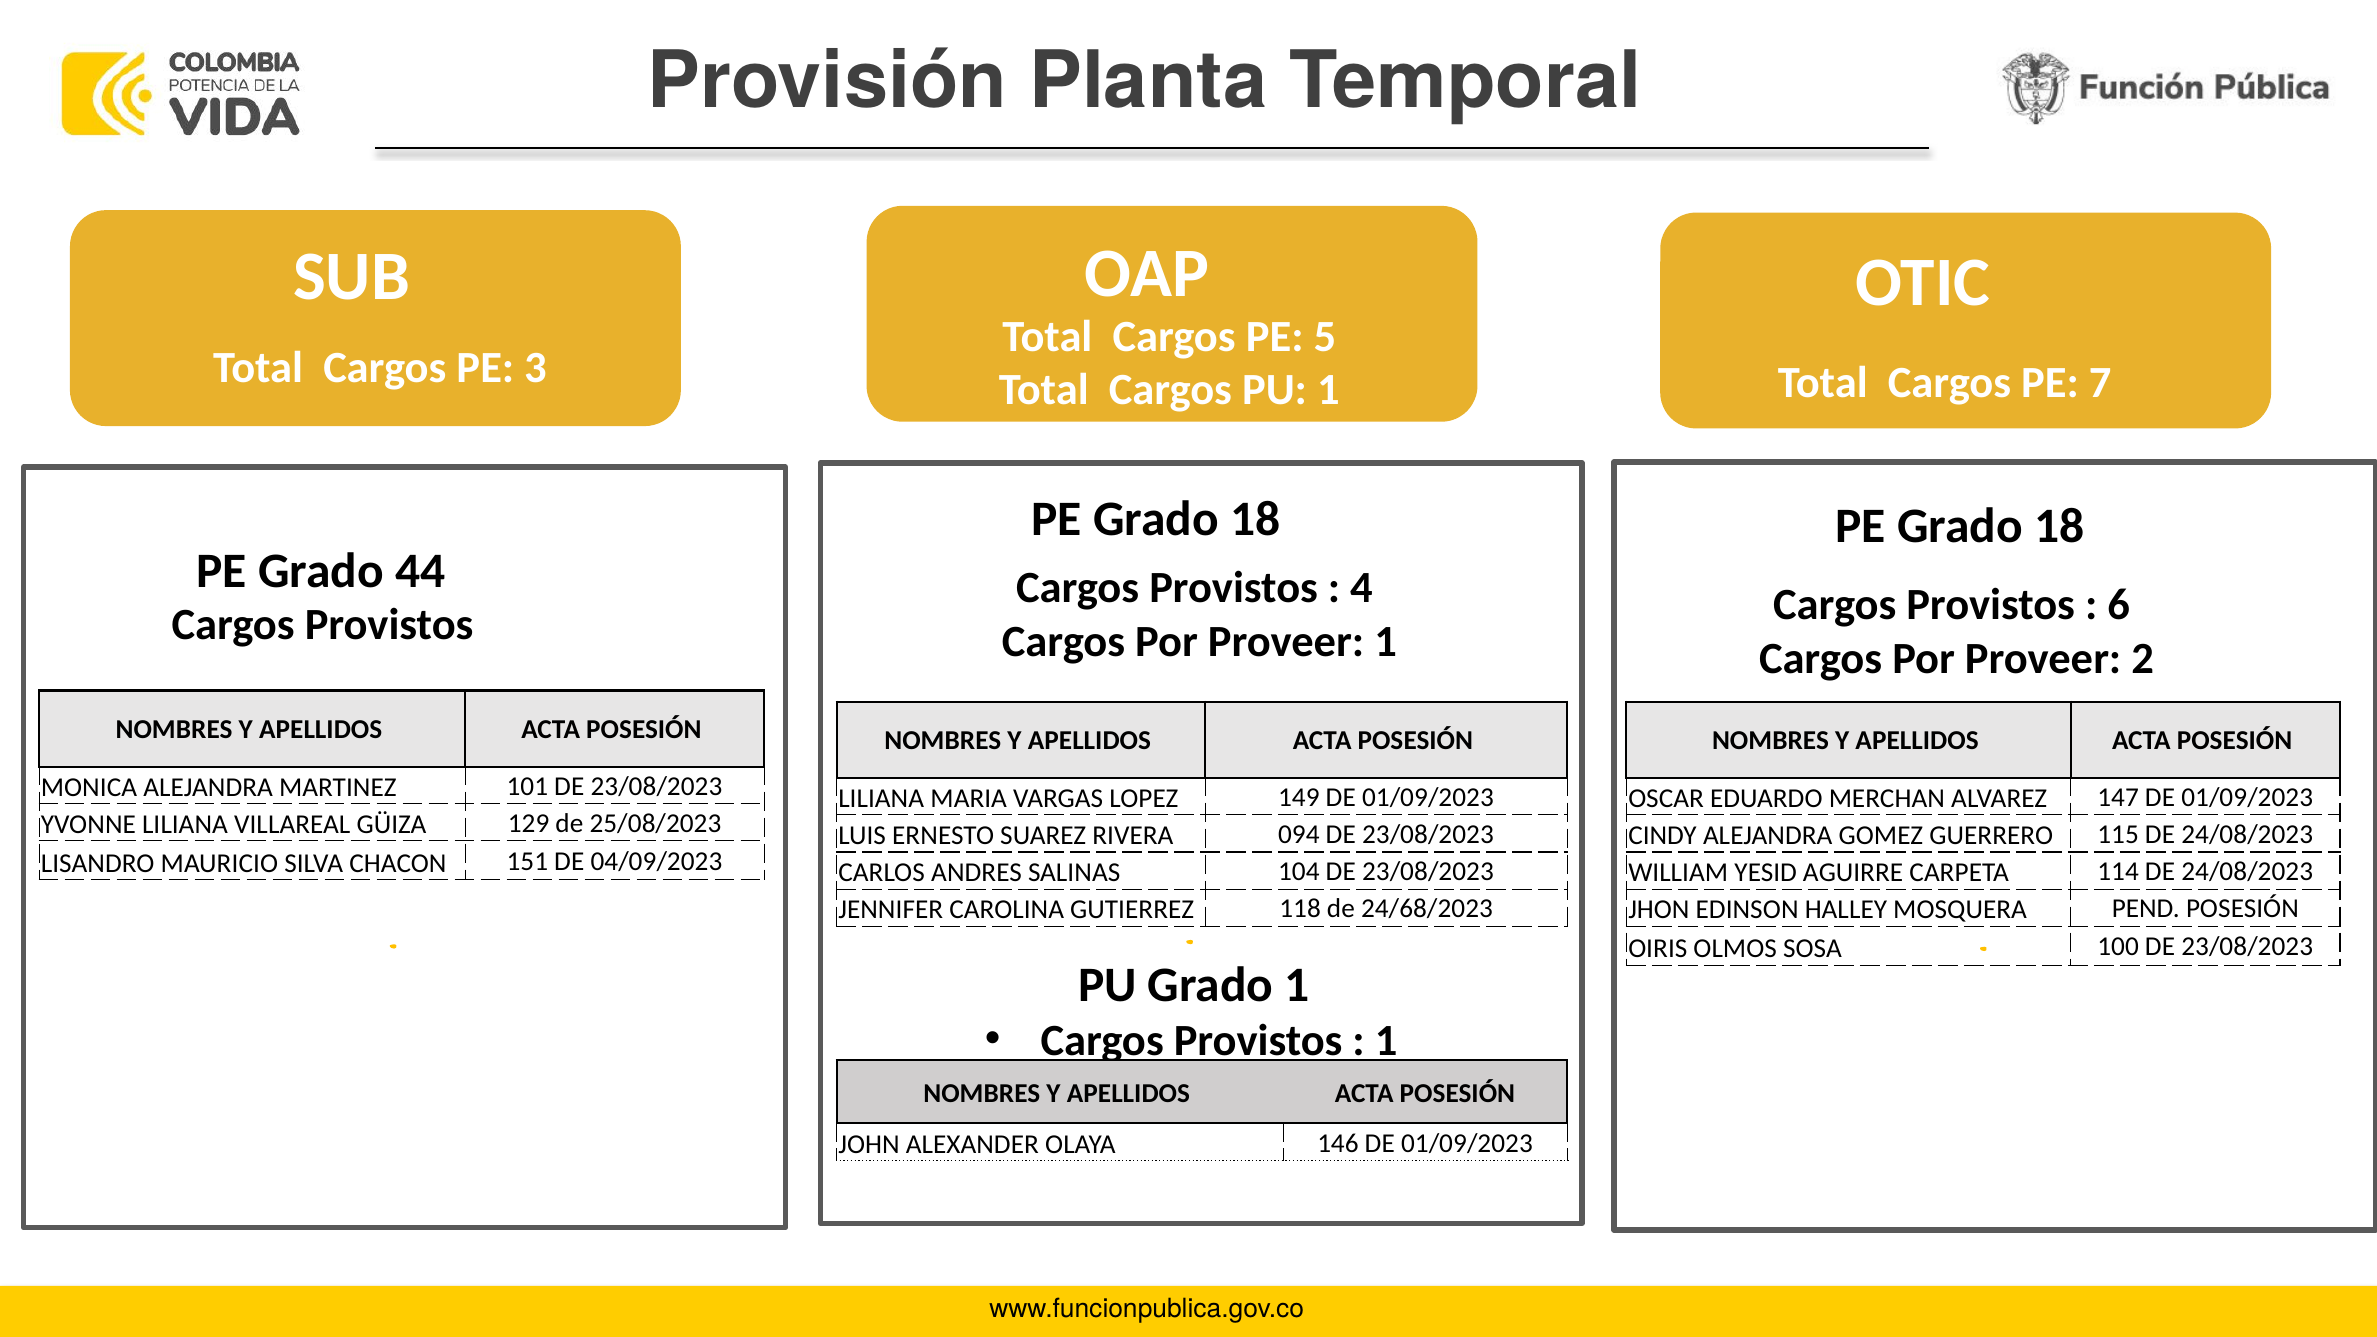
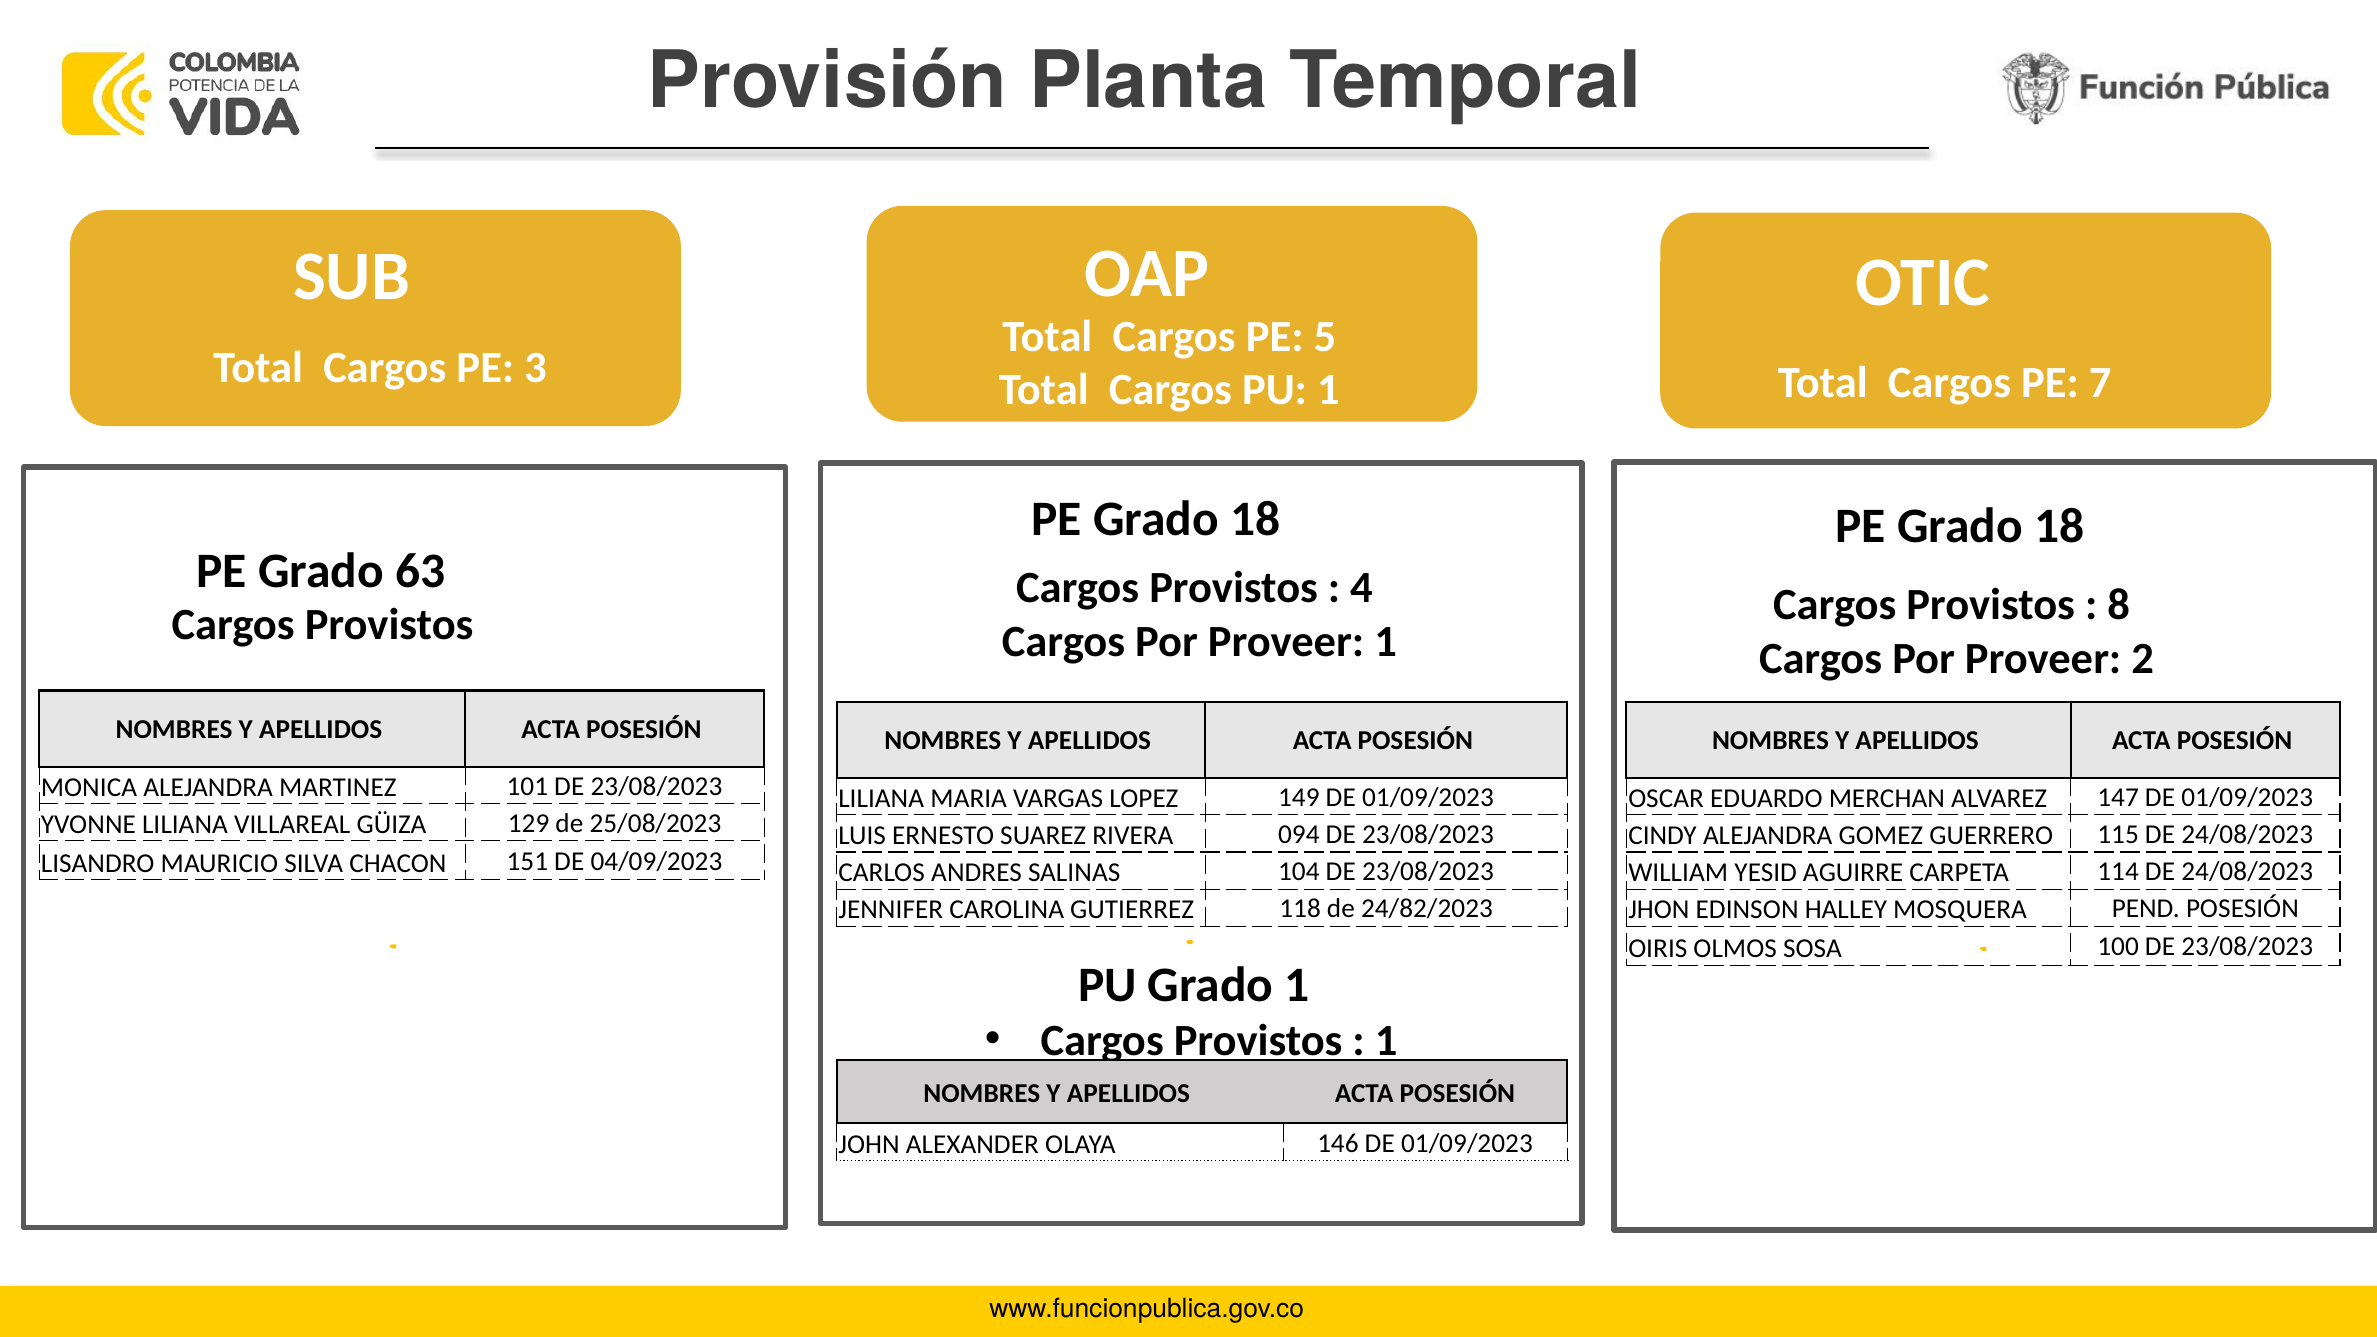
44: 44 -> 63
6: 6 -> 8
24/68/2023: 24/68/2023 -> 24/82/2023
